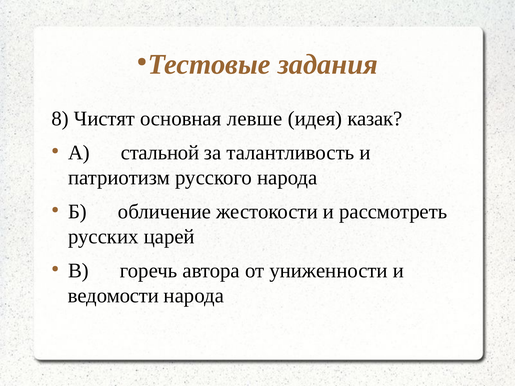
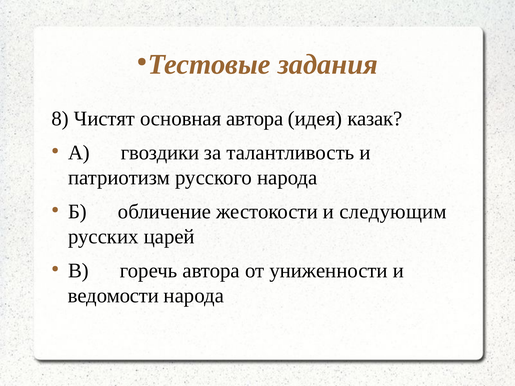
основная левше: левше -> автора
стальной: стальной -> гвоздики
рассмотреть: рассмотреть -> следующим
